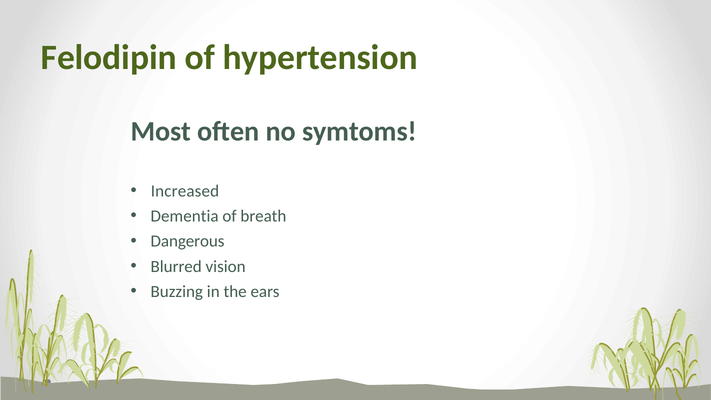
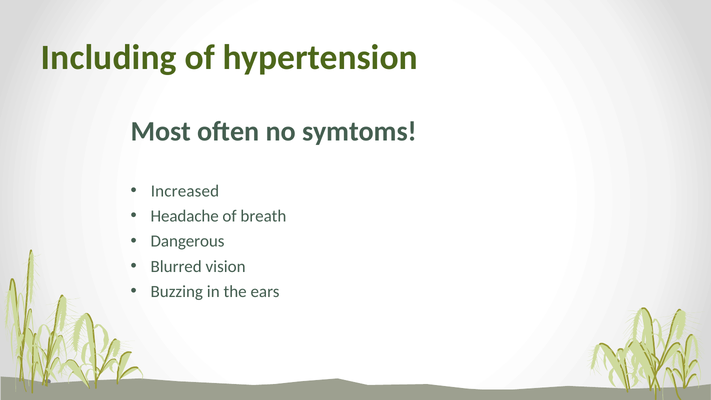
Felodipin: Felodipin -> Including
Dementia: Dementia -> Headache
